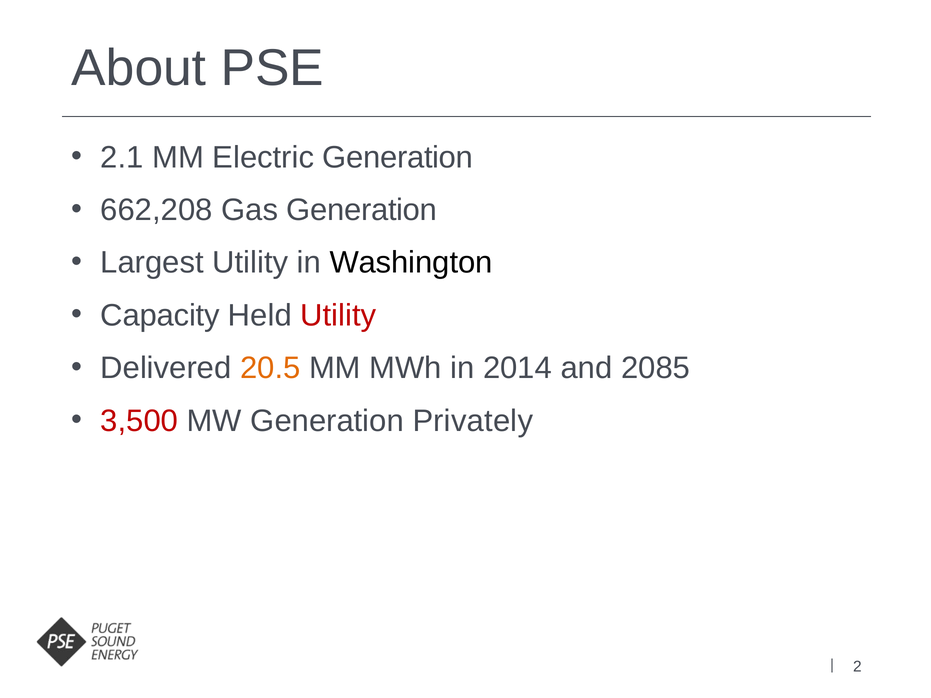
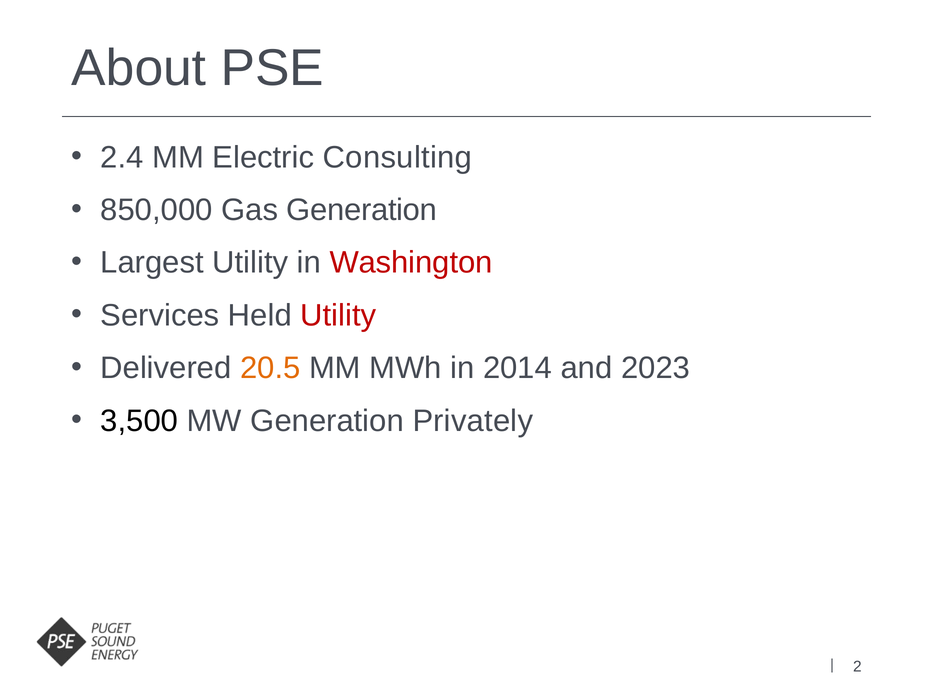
2.1: 2.1 -> 2.4
Electric Generation: Generation -> Consulting
662,208: 662,208 -> 850,000
Washington colour: black -> red
Capacity: Capacity -> Services
2085: 2085 -> 2023
3,500 colour: red -> black
